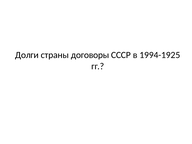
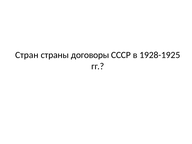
Долги: Долги -> Стран
1994-1925: 1994-1925 -> 1928-1925
